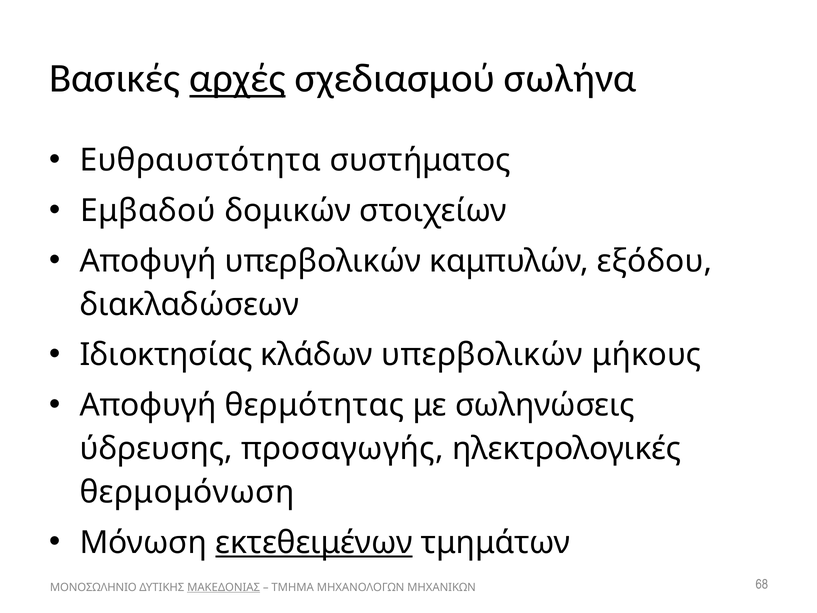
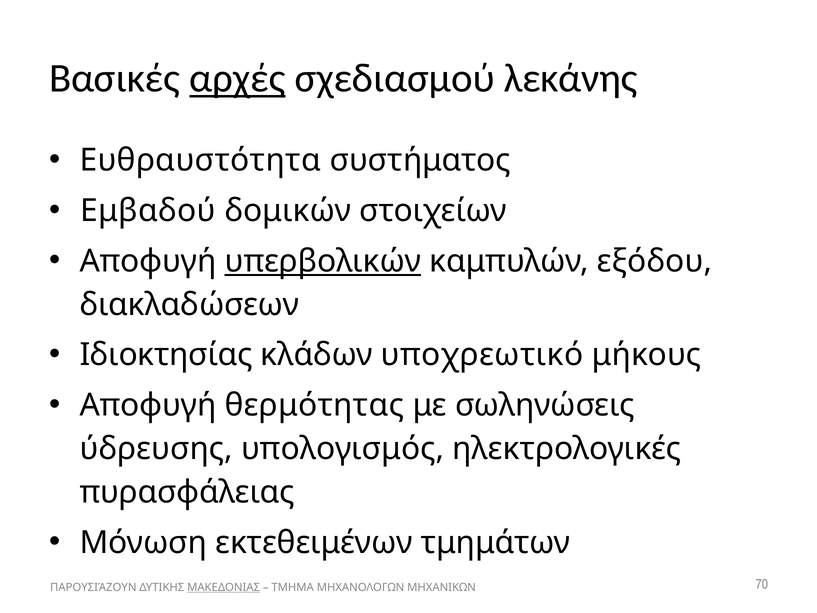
σωλήνα: σωλήνα -> λεκάνης
υπερβολικών at (323, 261) underline: none -> present
κλάδων υπερβολικών: υπερβολικών -> υποχρεωτικό
προσαγωγής: προσαγωγής -> υπολογισμός
θερμομόνωση: θερμομόνωση -> πυρασφάλειας
εκτεθειμένων underline: present -> none
ΜΟΝΟΣΩΛΗΝΙΟ: ΜΟΝΟΣΩΛΗΝΙΟ -> ΠΑΡΟΥΣΙΆΖΟΥΝ
68: 68 -> 70
